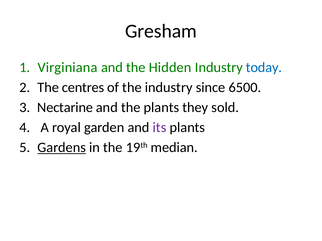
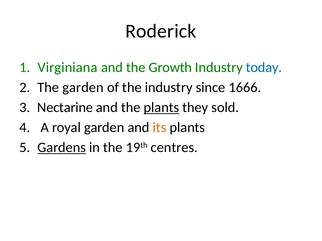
Gresham: Gresham -> Roderick
Hidden: Hidden -> Growth
The centres: centres -> garden
6500: 6500 -> 1666
plants at (161, 108) underline: none -> present
its colour: purple -> orange
median: median -> centres
